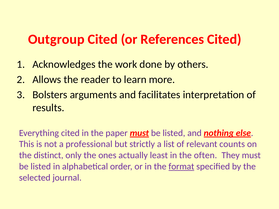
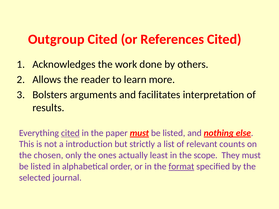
cited at (70, 133) underline: none -> present
professional: professional -> introduction
distinct: distinct -> chosen
often: often -> scope
